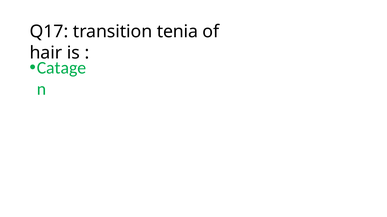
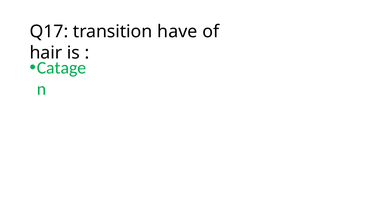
tenia: tenia -> have
